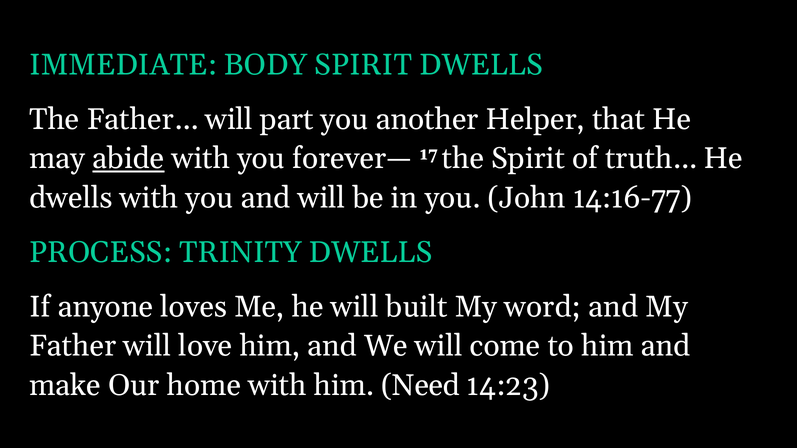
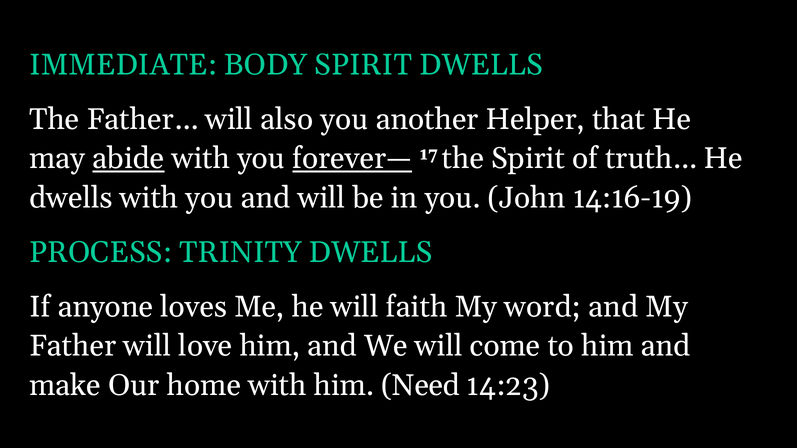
part: part -> also
forever— underline: none -> present
14:16-77: 14:16-77 -> 14:16-19
built: built -> faith
